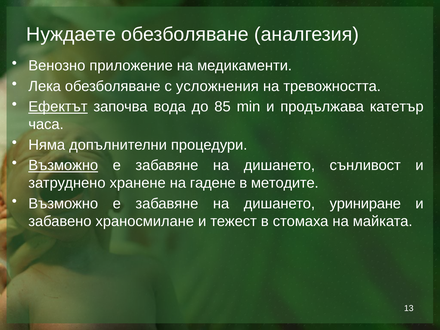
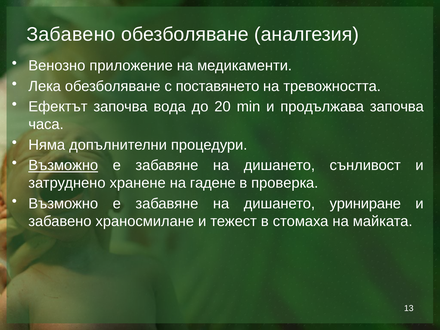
Нуждаете at (71, 34): Нуждаете -> Забавено
усложнения: усложнения -> поставянето
Ефектът underline: present -> none
85: 85 -> 20
продължава катетър: катетър -> започва
методите: методите -> проверка
